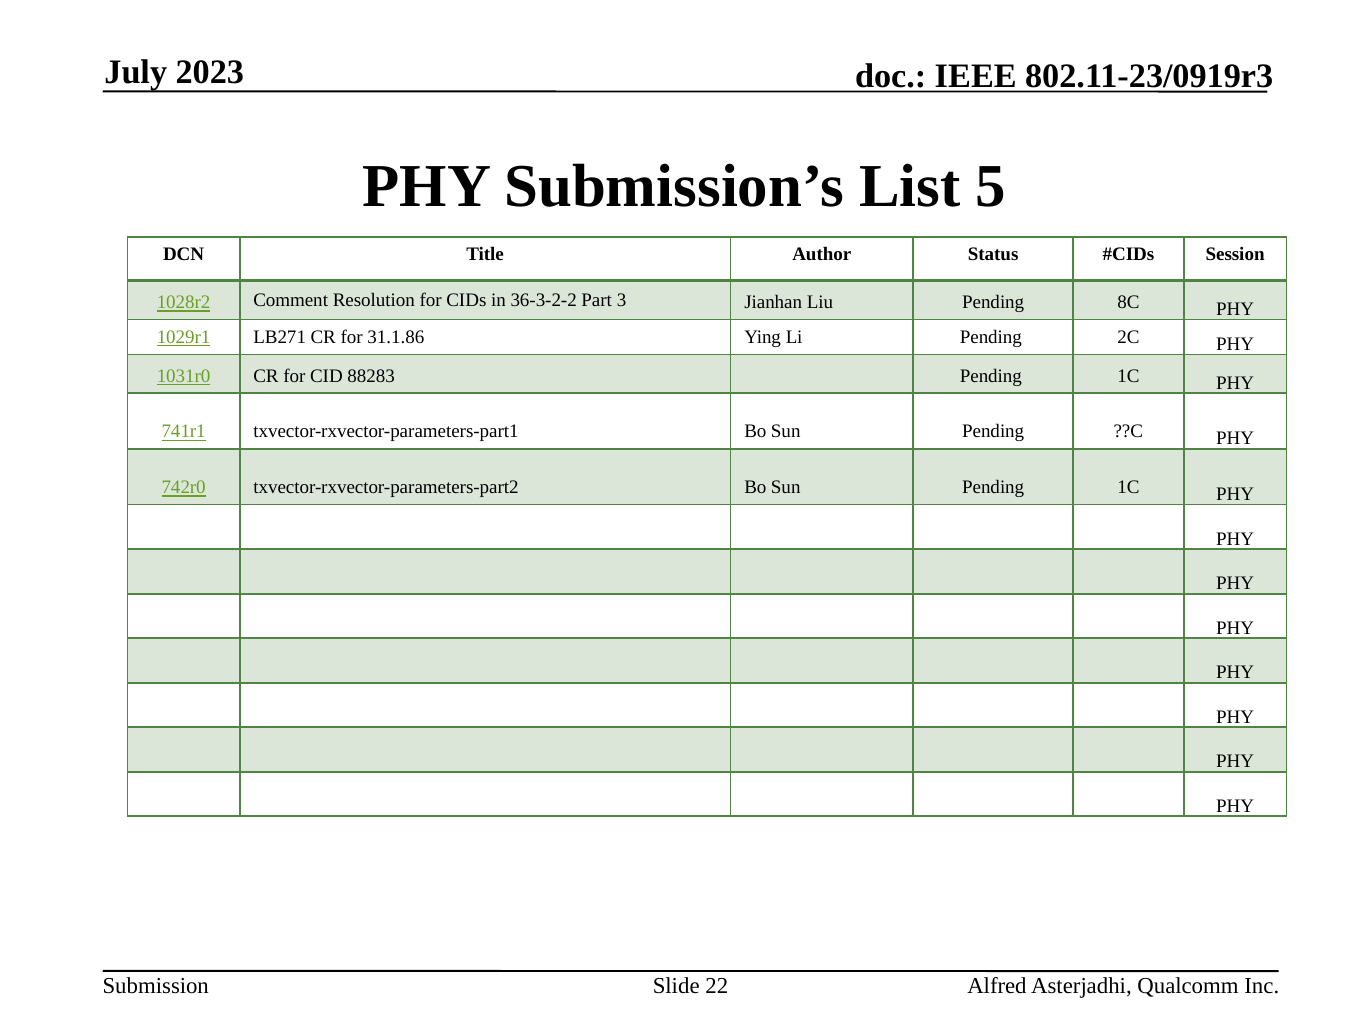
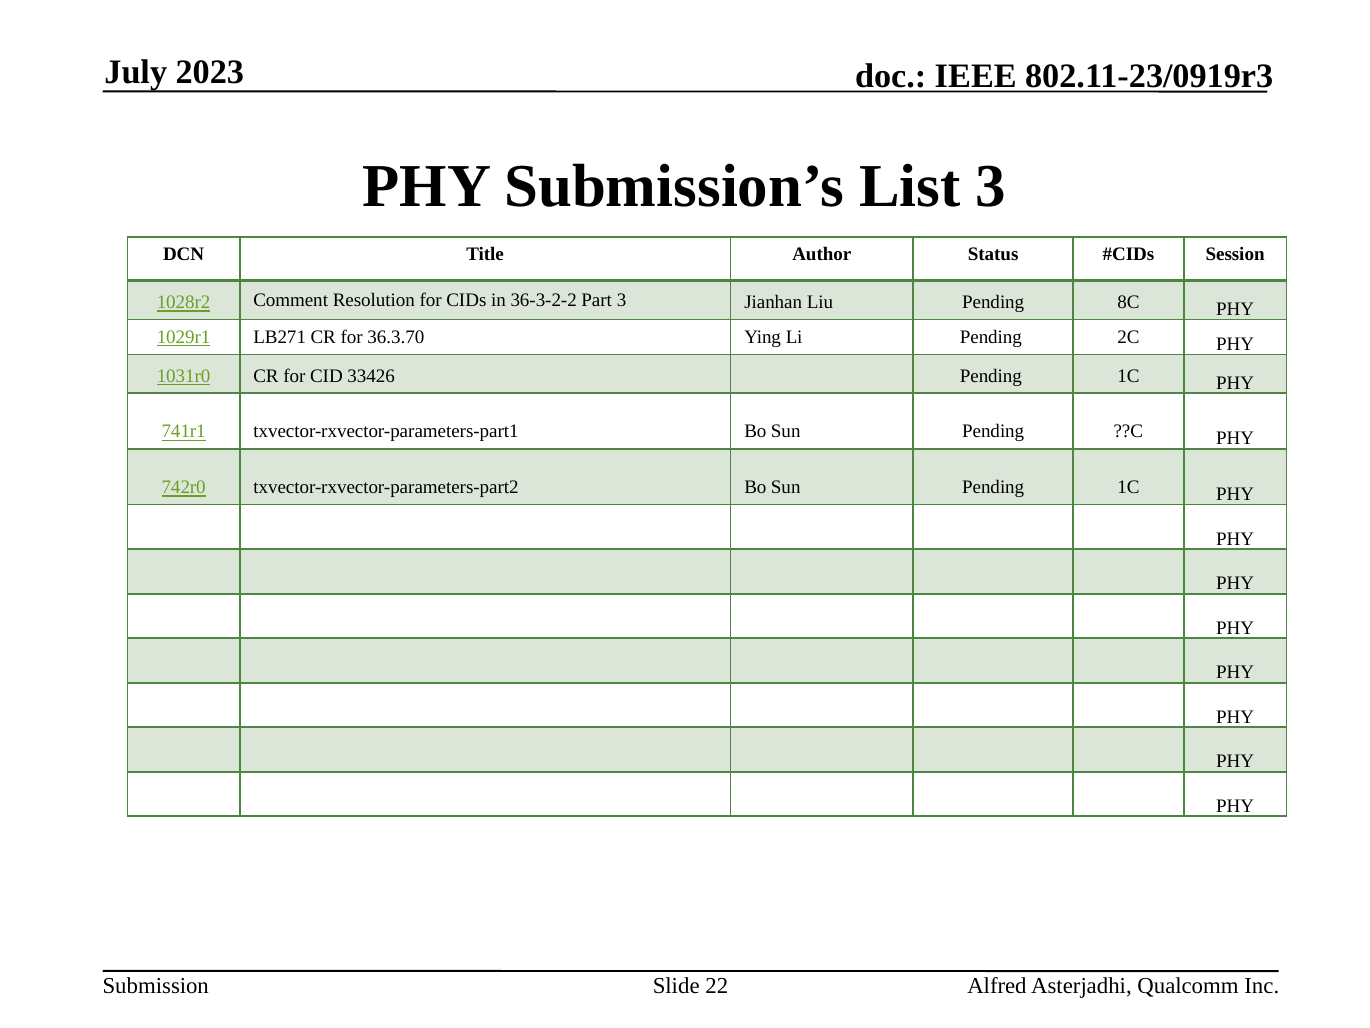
List 5: 5 -> 3
31.1.86: 31.1.86 -> 36.3.70
88283: 88283 -> 33426
